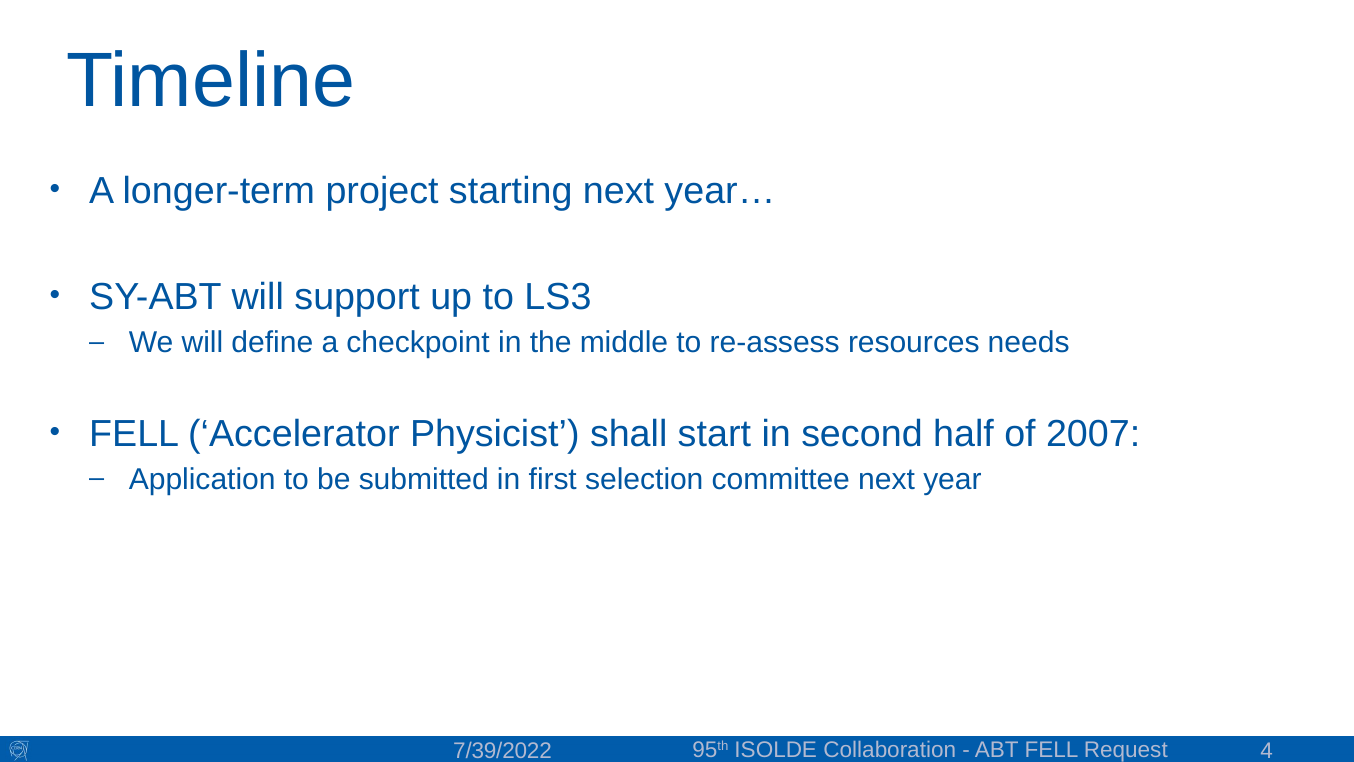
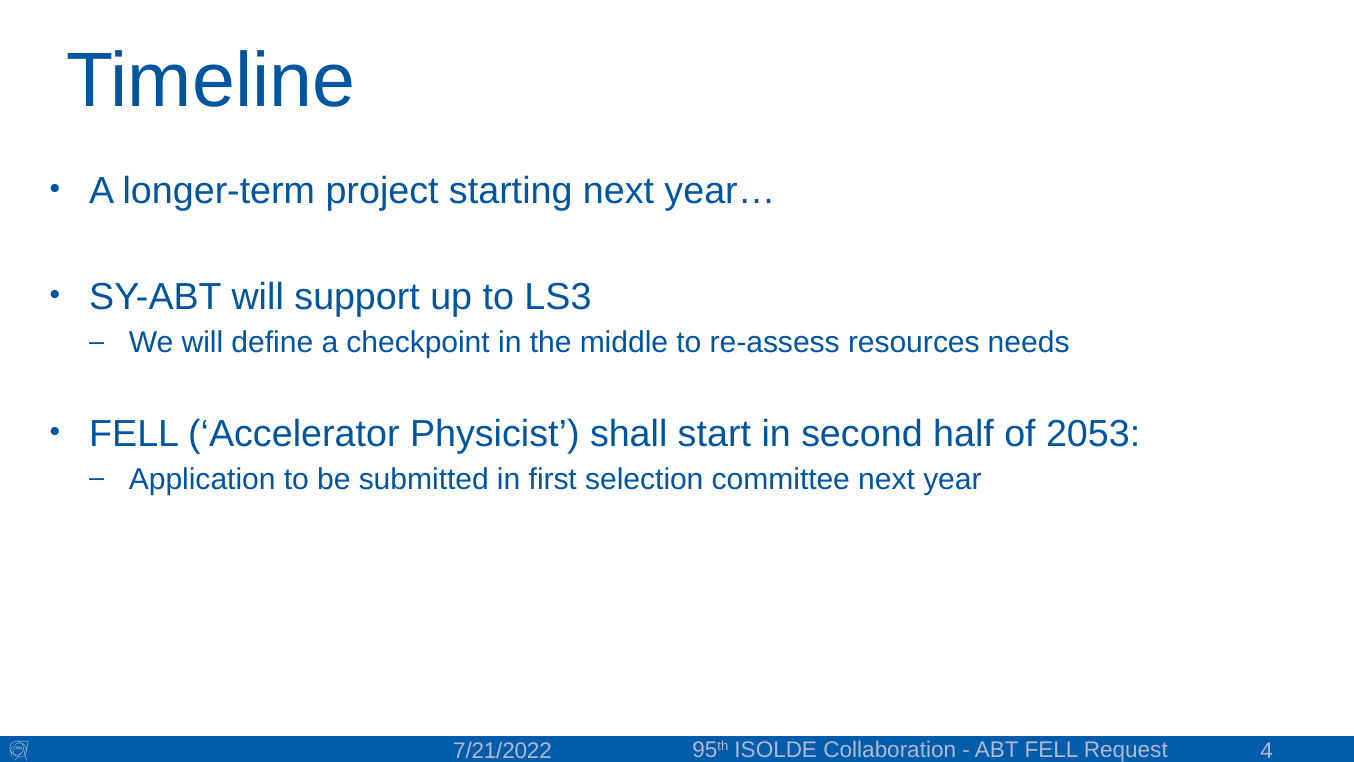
2007: 2007 -> 2053
7/39/2022: 7/39/2022 -> 7/21/2022
